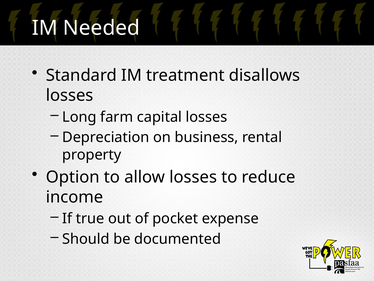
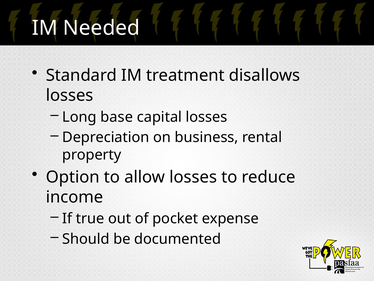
farm: farm -> base
